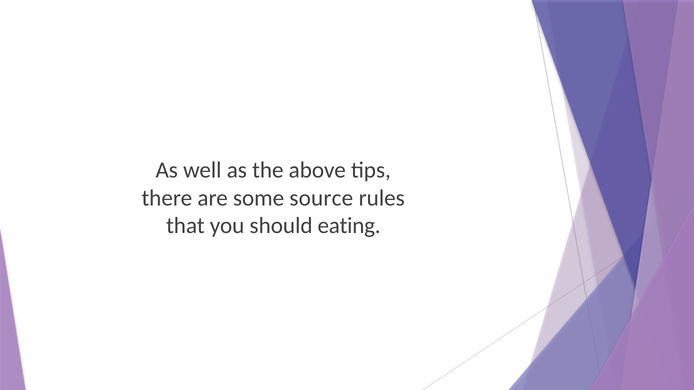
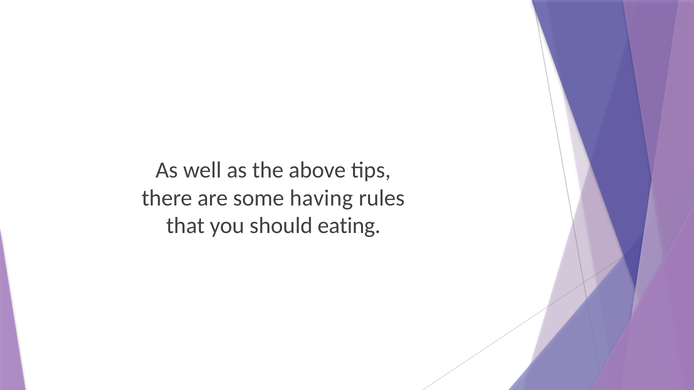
source: source -> having
